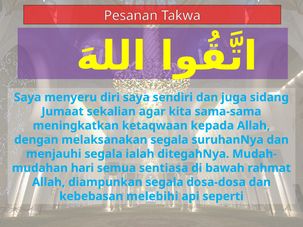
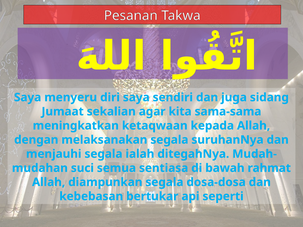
hari: hari -> suci
melebihi: melebihi -> bertukar
